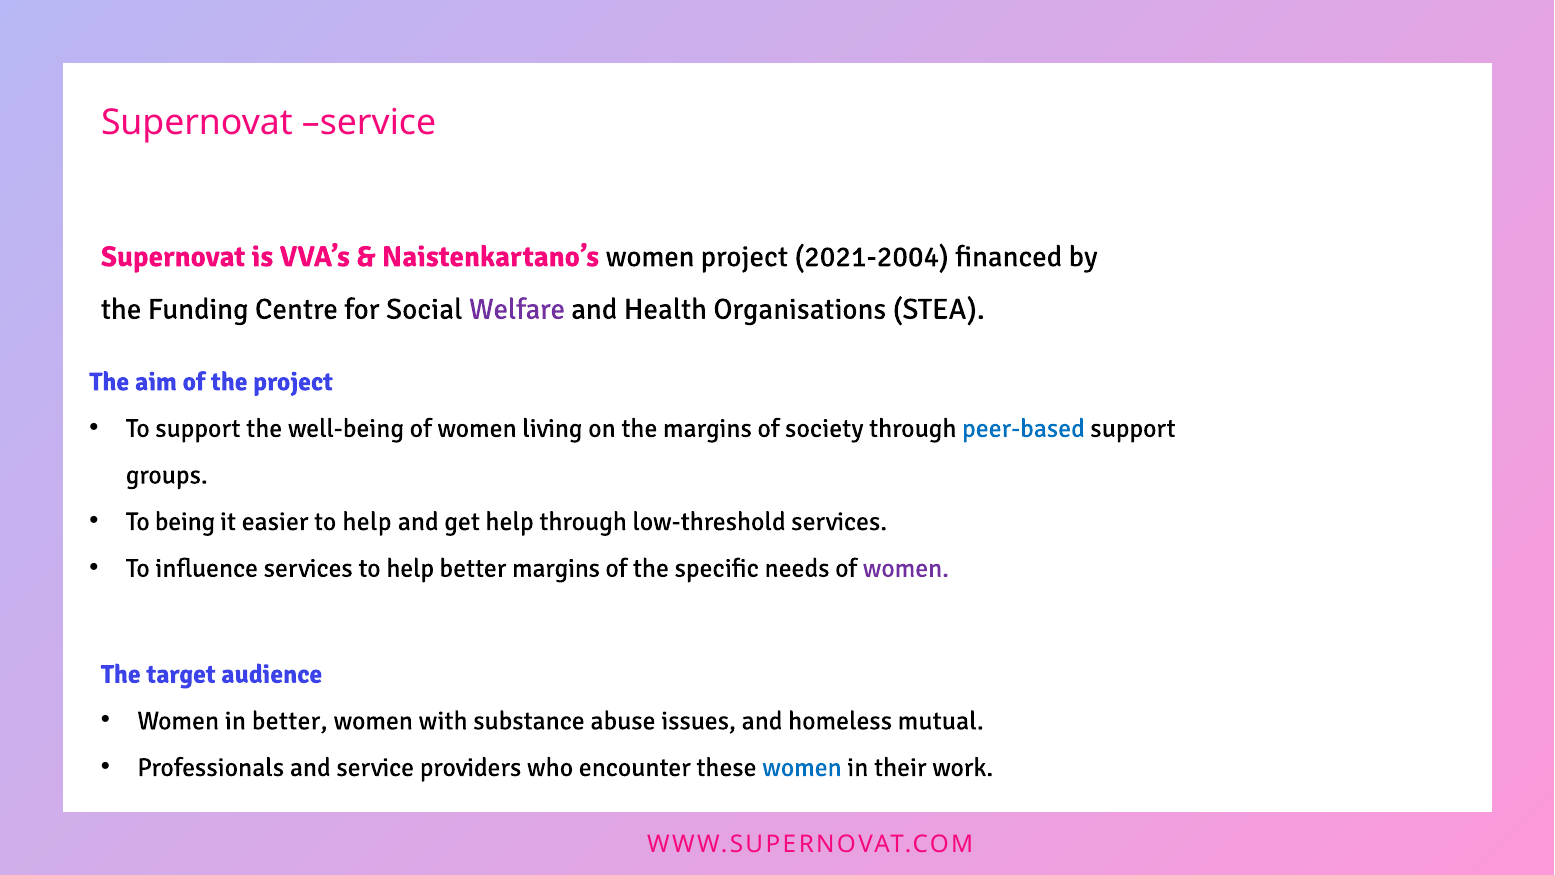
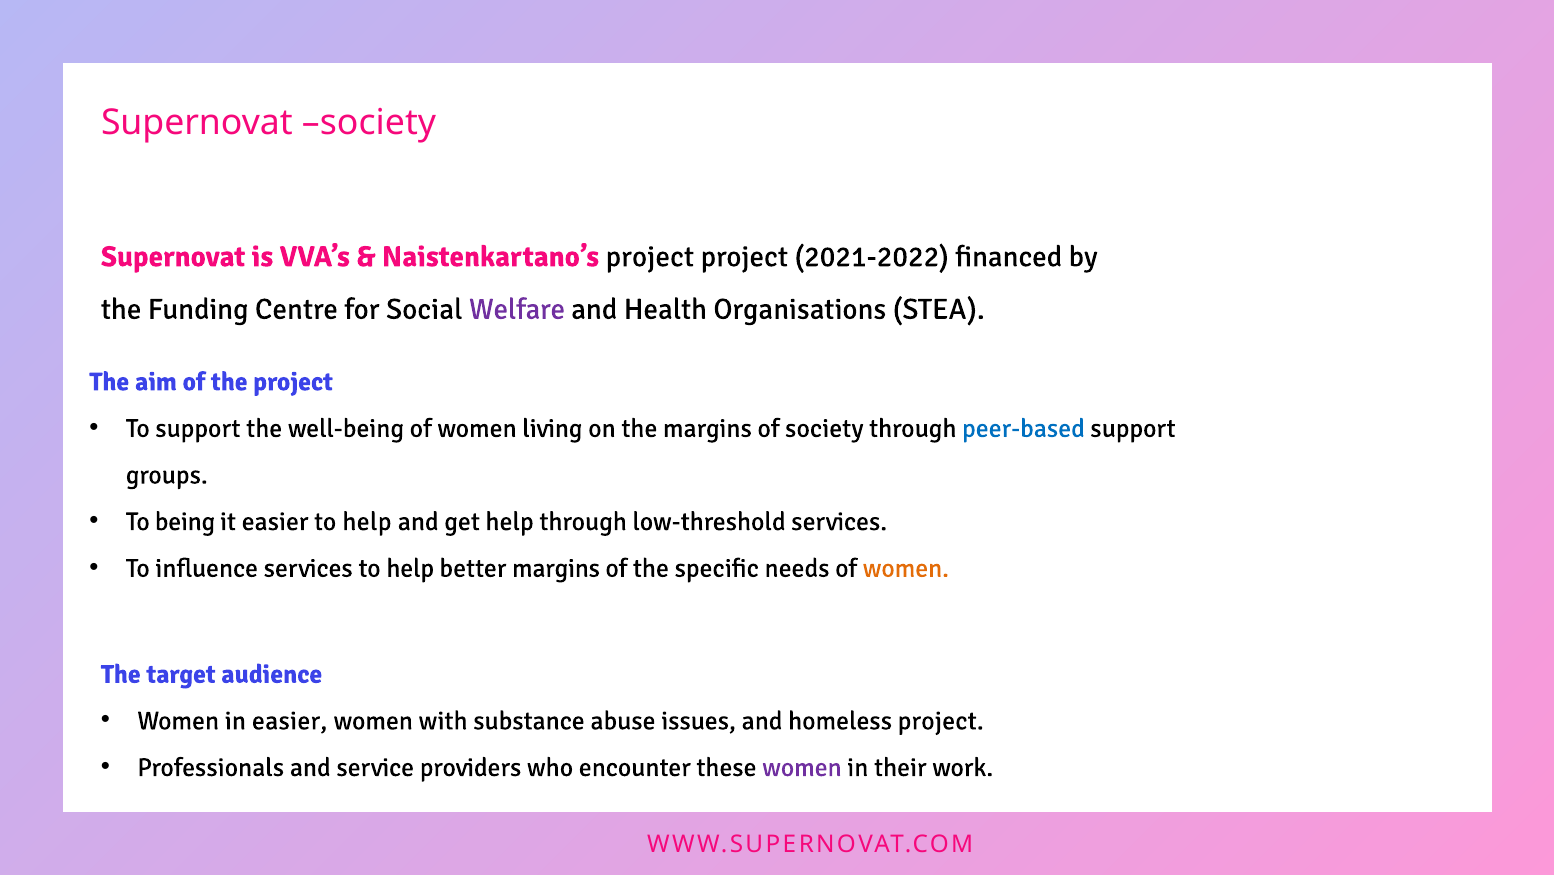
Supernovat service: service -> society
Naistenkartano’s women: women -> project
2021-2004: 2021-2004 -> 2021-2022
women at (906, 568) colour: purple -> orange
in better: better -> easier
homeless mutual: mutual -> project
women at (802, 767) colour: blue -> purple
